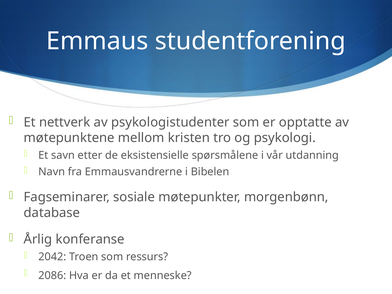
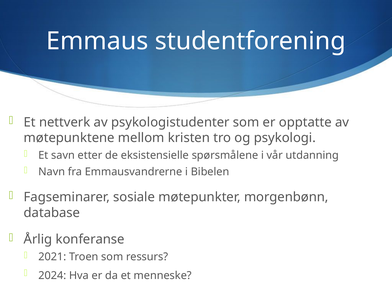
2042: 2042 -> 2021
2086: 2086 -> 2024
